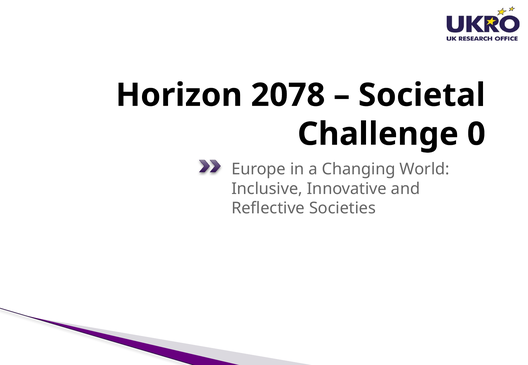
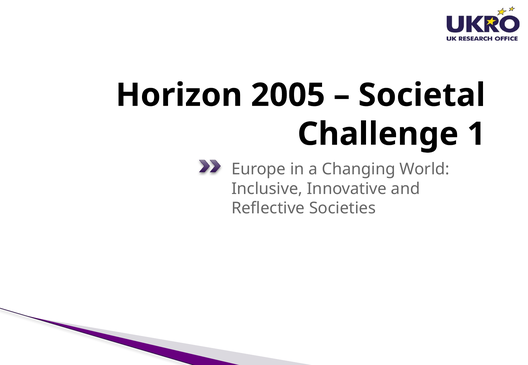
2078: 2078 -> 2005
0: 0 -> 1
